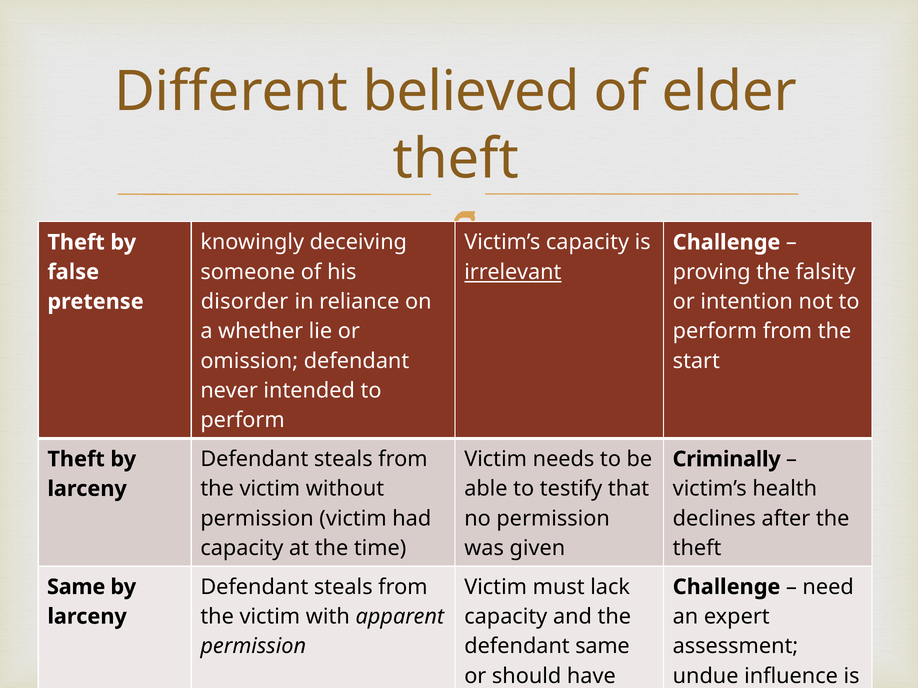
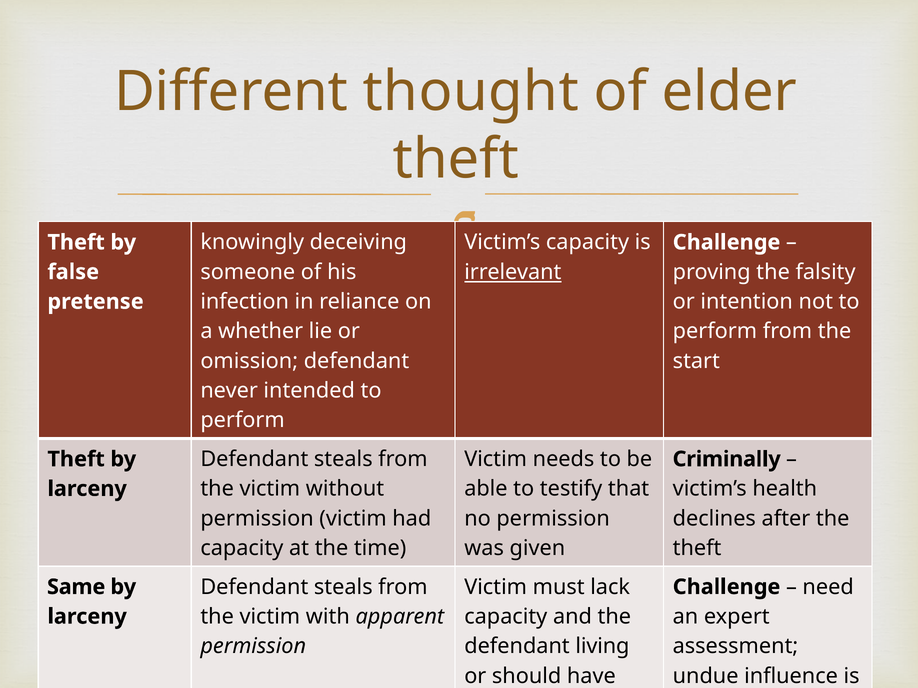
believed: believed -> thought
disorder: disorder -> infection
defendant same: same -> living
